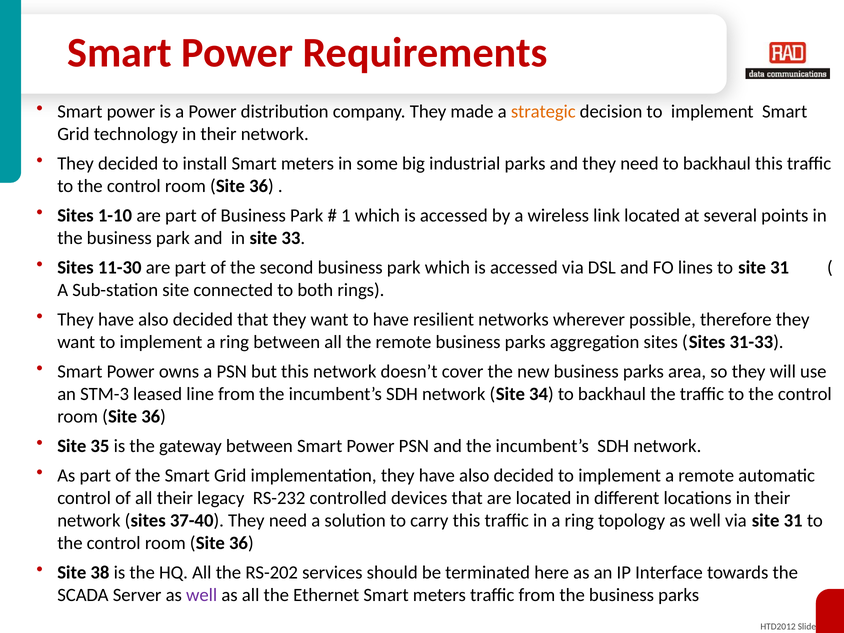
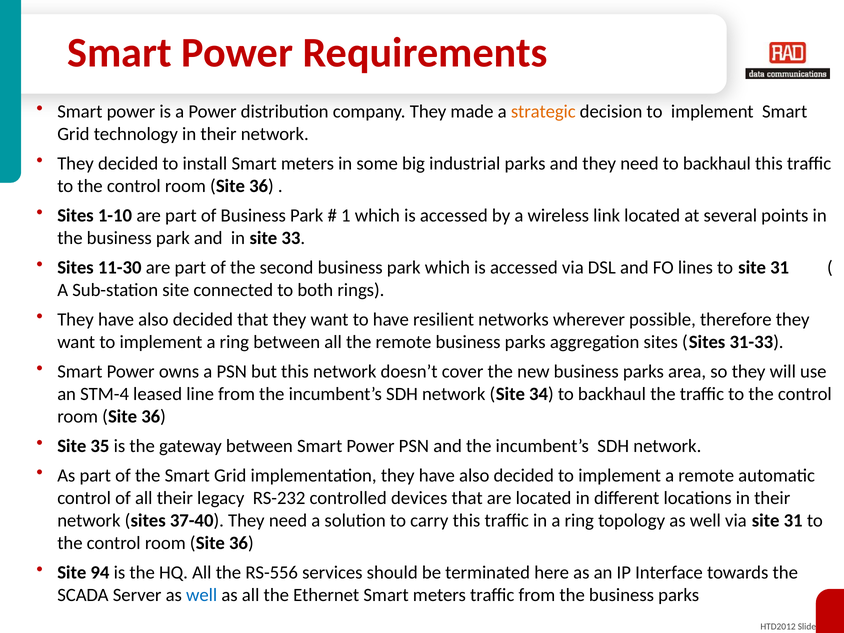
STM-3: STM-3 -> STM-4
Site 38: 38 -> 94
RS-202: RS-202 -> RS-556
well at (202, 595) colour: purple -> blue
